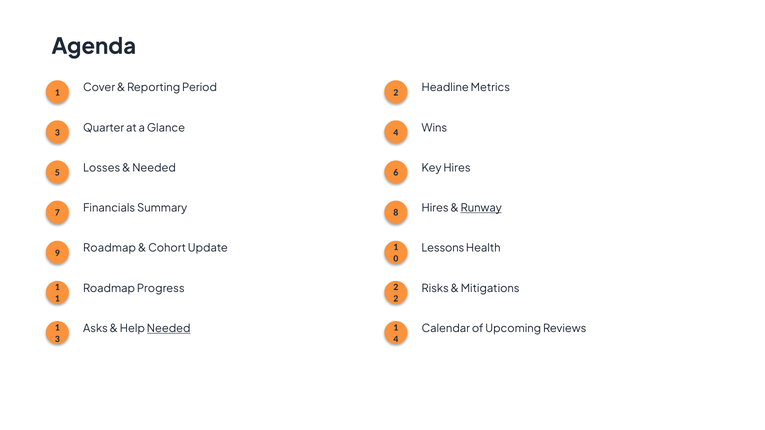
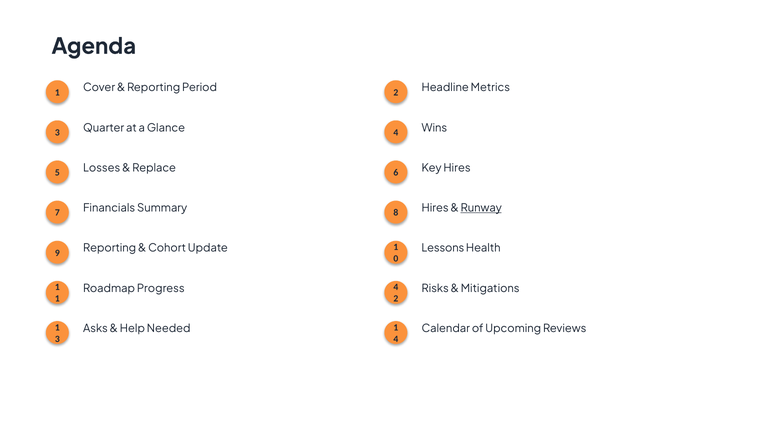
Needed at (154, 168): Needed -> Replace
9 Roadmap: Roadmap -> Reporting
Progress 2: 2 -> 4
Needed at (169, 329) underline: present -> none
